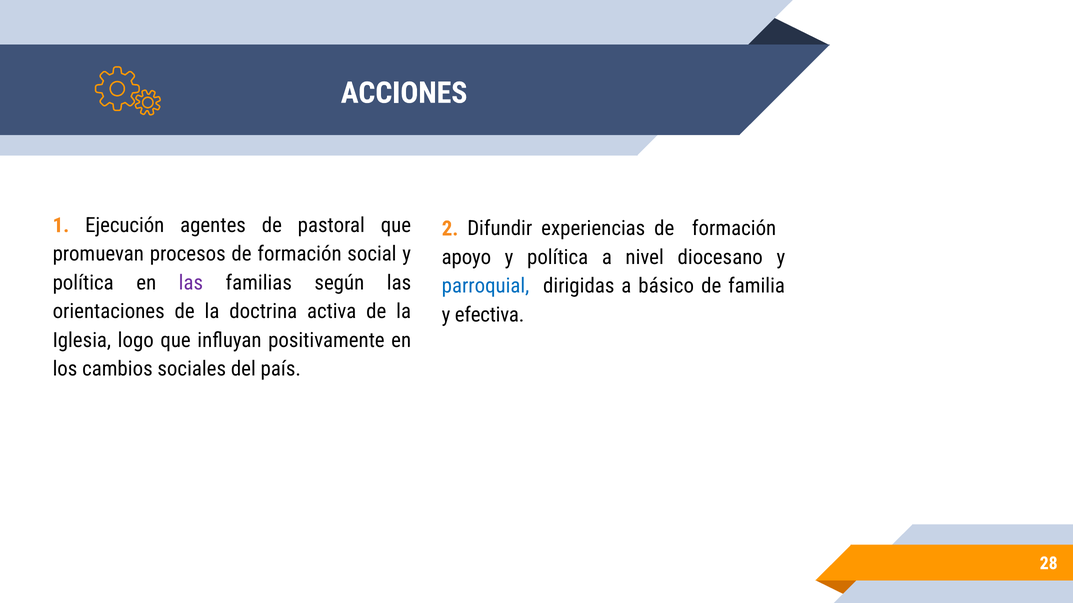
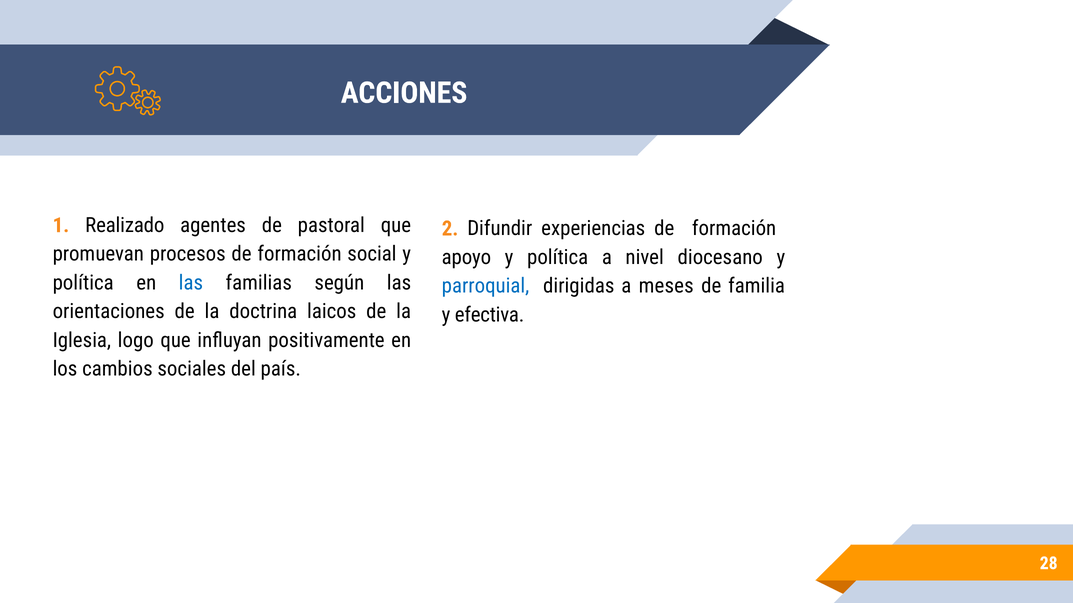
Ejecución: Ejecución -> Realizado
las at (191, 283) colour: purple -> blue
básico: básico -> meses
activa: activa -> laicos
